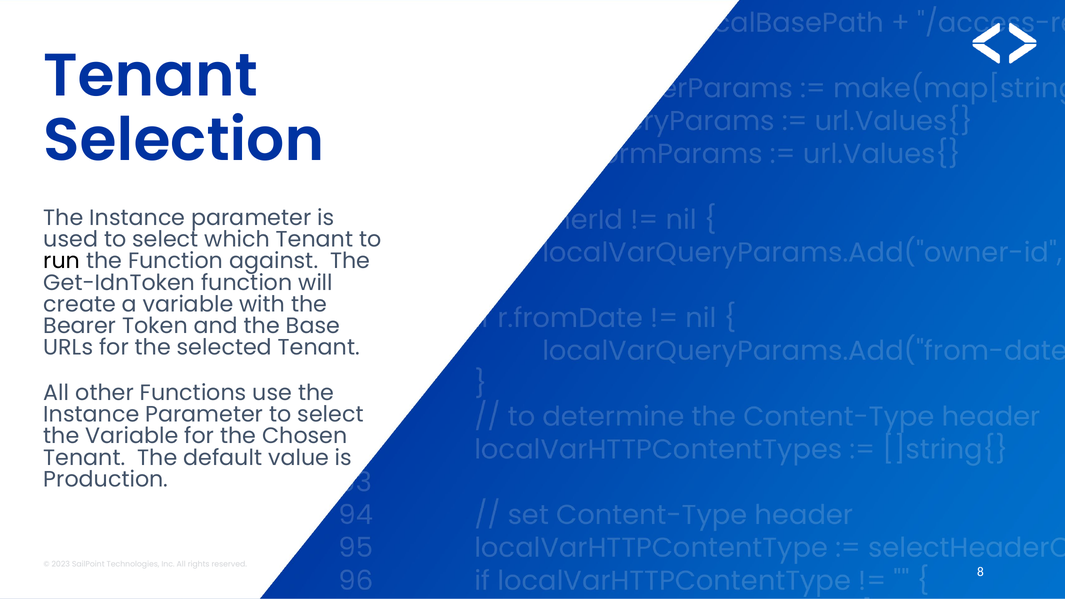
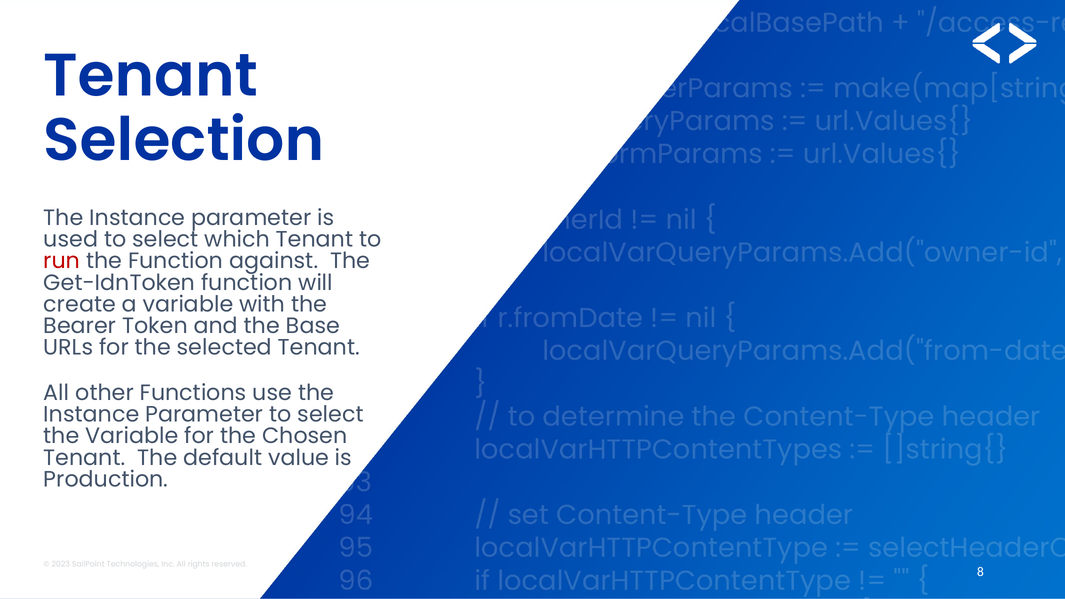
run colour: black -> red
